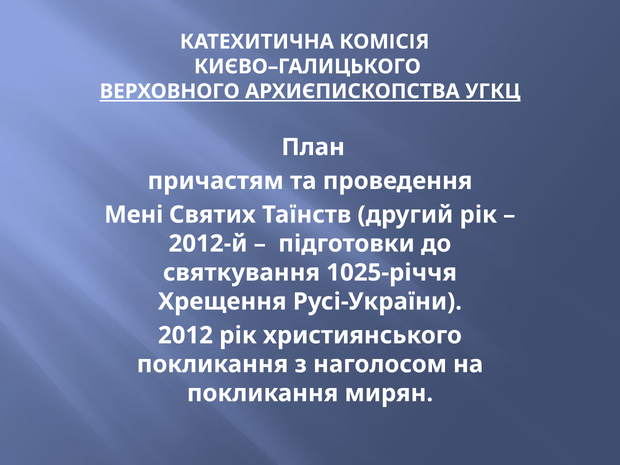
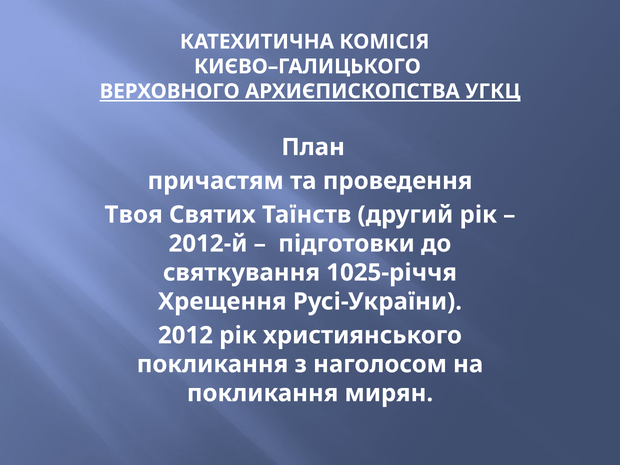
Мені: Мені -> Твоя
